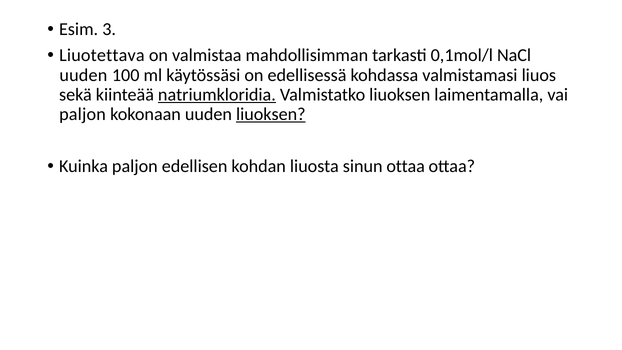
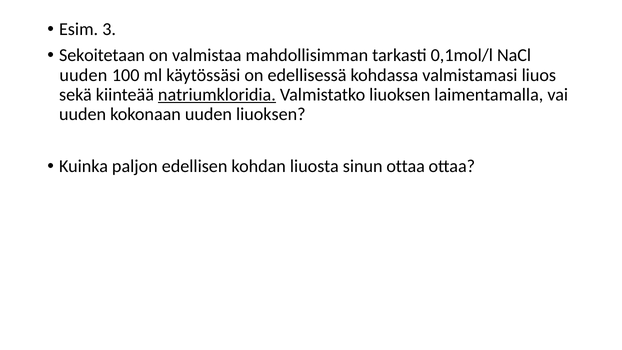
Liuotettava: Liuotettava -> Sekoitetaan
paljon at (83, 114): paljon -> uuden
liuoksen at (271, 114) underline: present -> none
